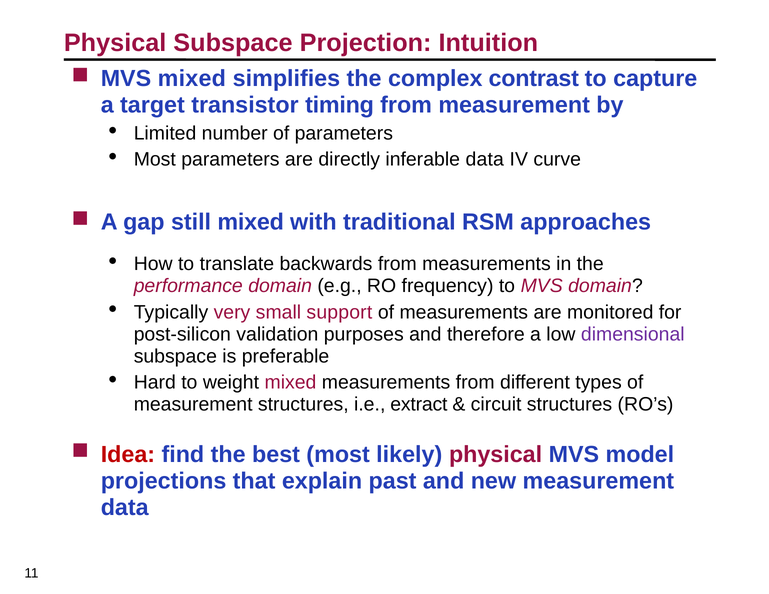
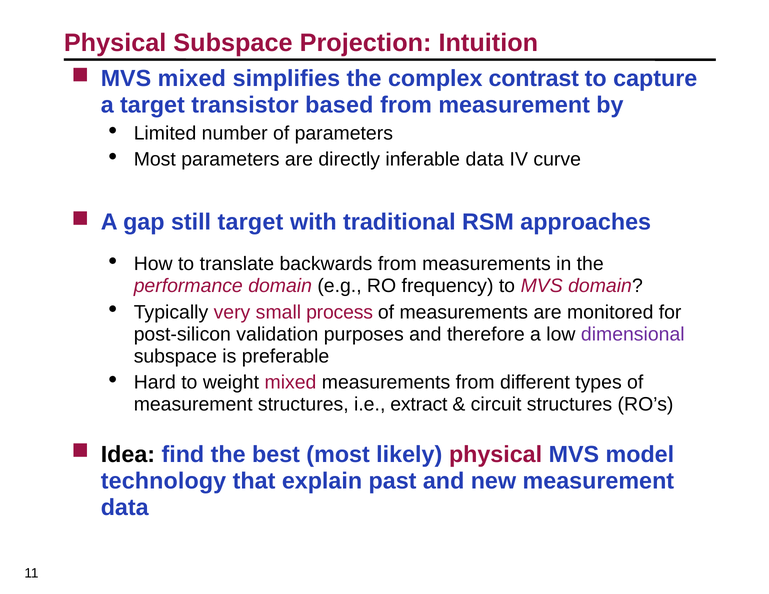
timing: timing -> based
still mixed: mixed -> target
support: support -> process
Idea colour: red -> black
projections: projections -> technology
